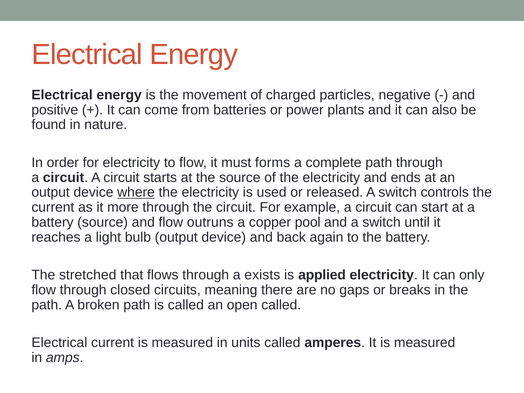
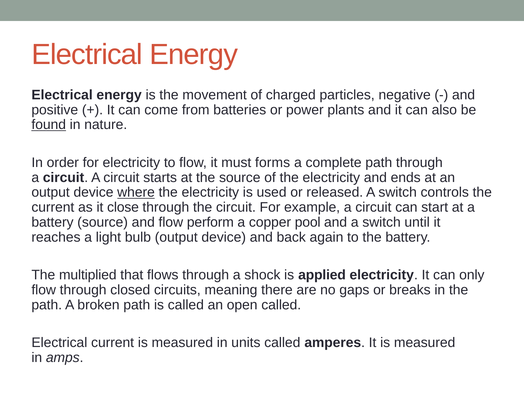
found underline: none -> present
more: more -> close
outruns: outruns -> perform
stretched: stretched -> multiplied
exists: exists -> shock
